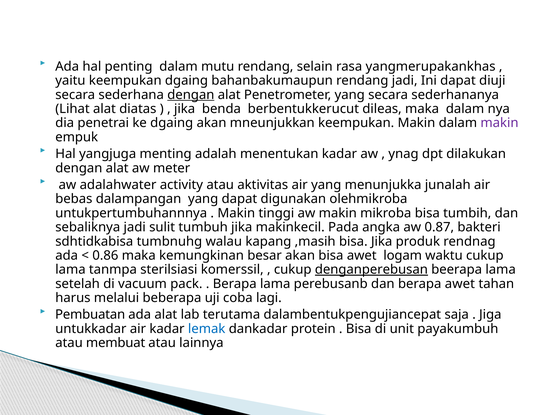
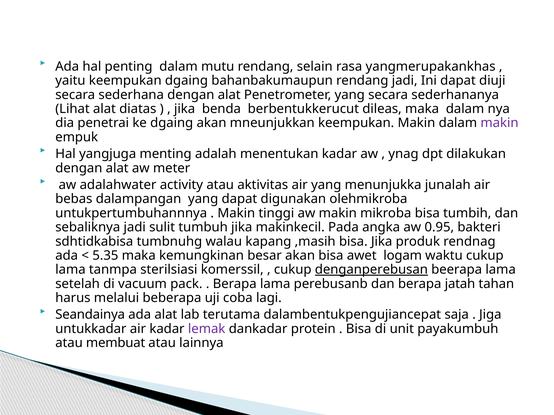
dengan at (191, 95) underline: present -> none
0.87: 0.87 -> 0.95
0.86: 0.86 -> 5.35
berapa awet: awet -> jatah
Pembuatan: Pembuatan -> Seandainya
lemak colour: blue -> purple
